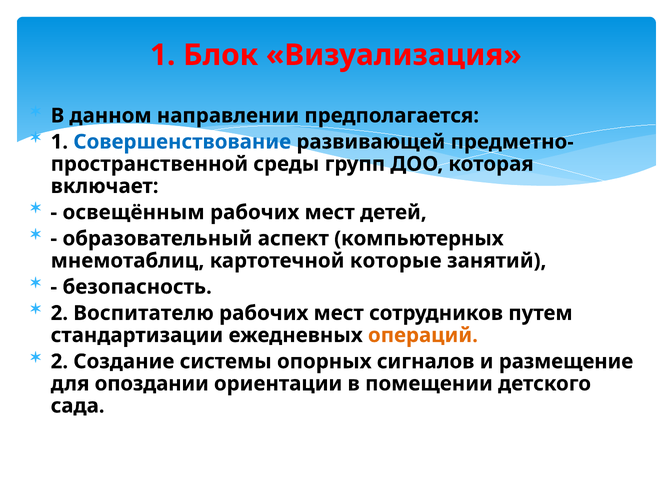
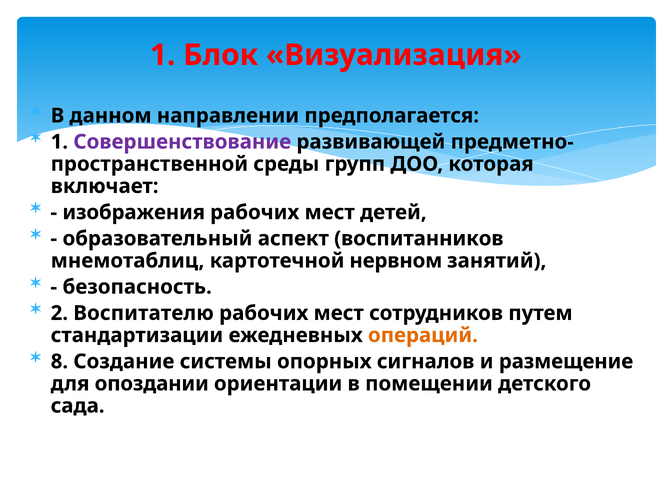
Совершенствование colour: blue -> purple
освещённым: освещённым -> изображения
компьютерных: компьютерных -> воспитанников
которые: которые -> нервном
2 at (59, 361): 2 -> 8
